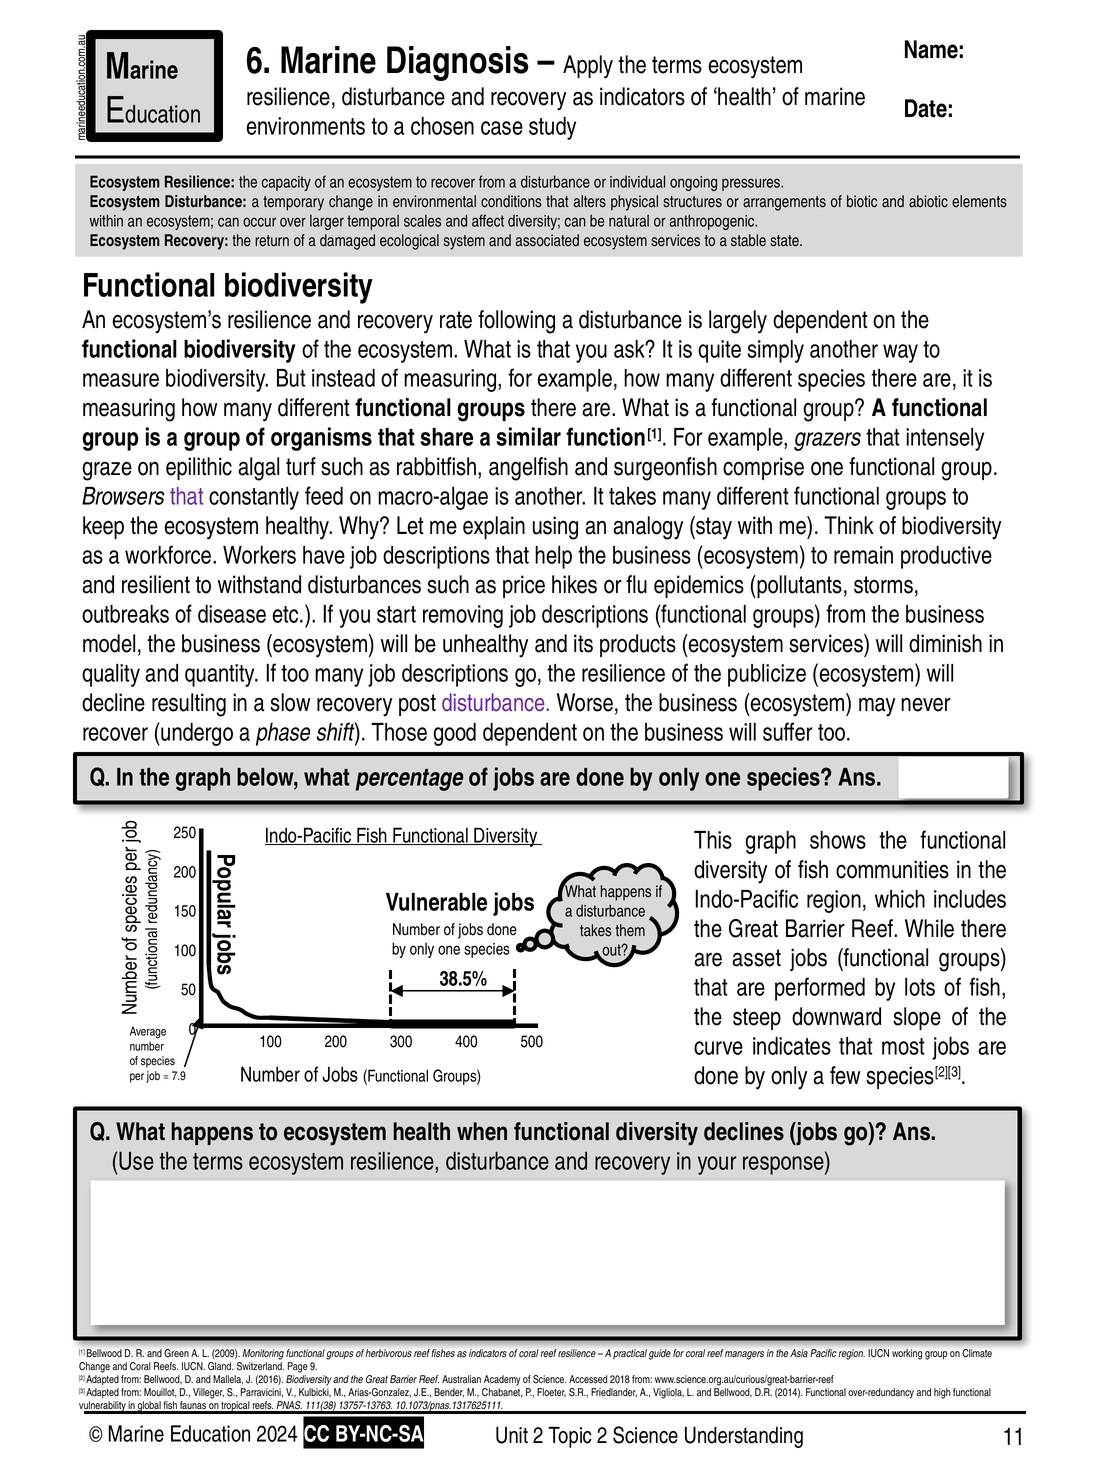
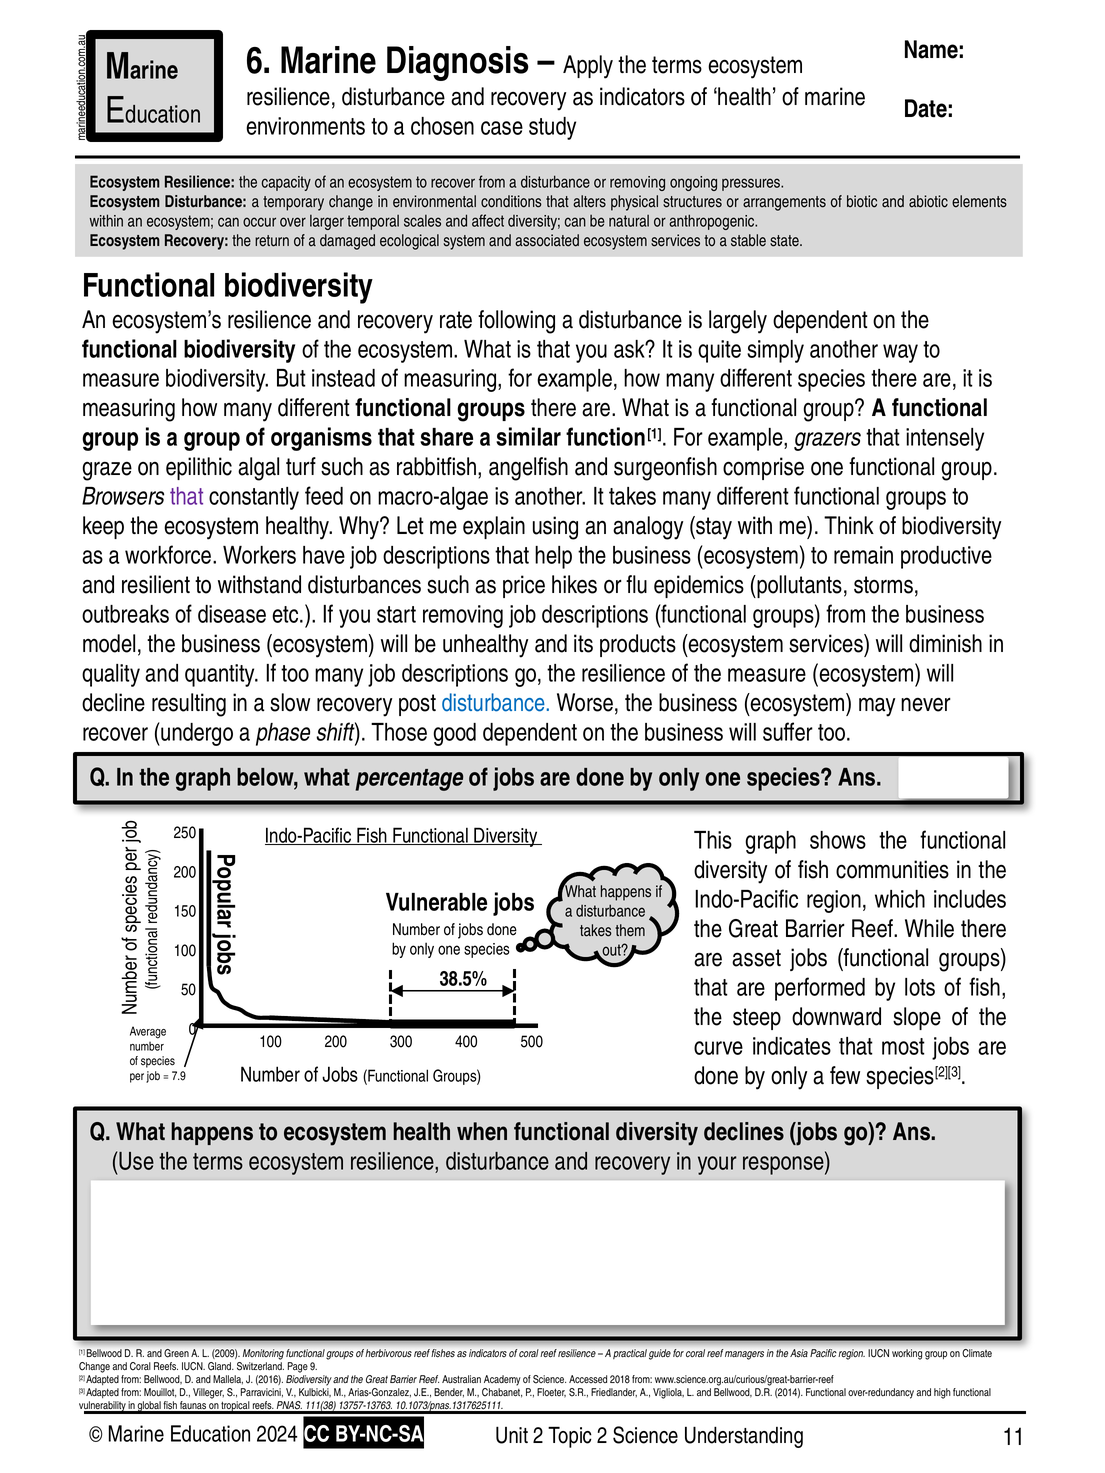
or individual: individual -> removing
the publicize: publicize -> measure
disturbance at (496, 703) colour: purple -> blue
